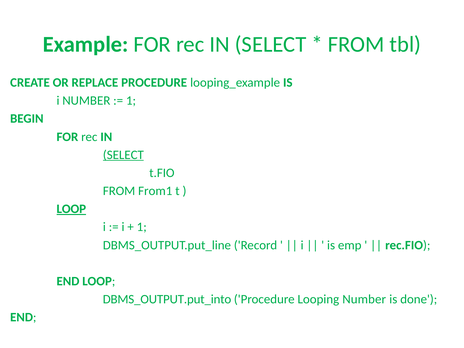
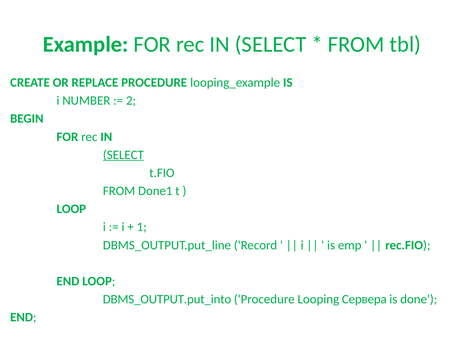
1 at (131, 101): 1 -> 2
From1: From1 -> Done1
LOOP at (71, 209) underline: present -> none
Looping Number: Number -> Сервера
